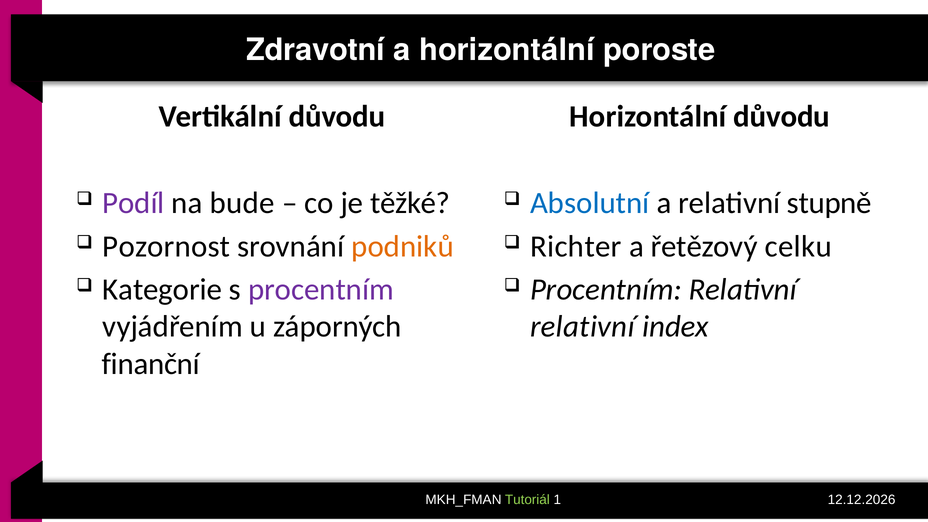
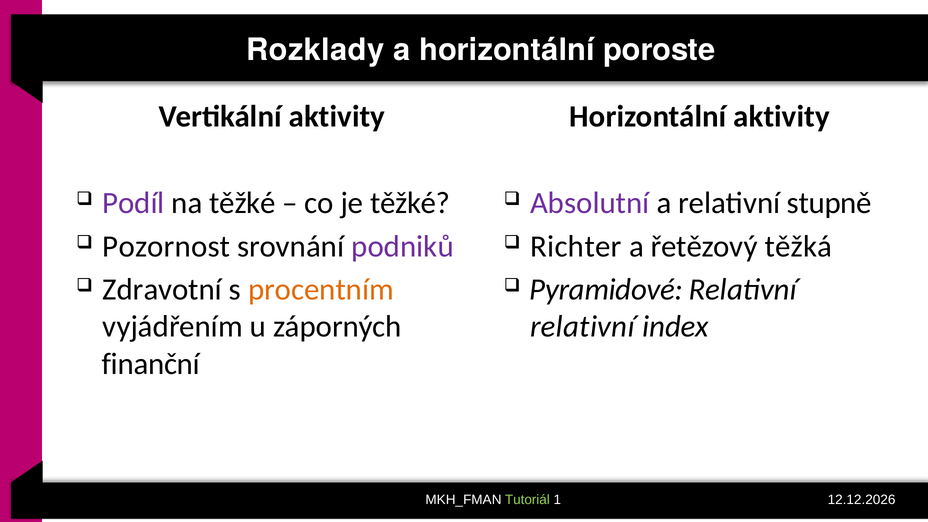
Zdravotní: Zdravotní -> Rozklady
Vertikální důvodu: důvodu -> aktivity
Horizontální důvodu: důvodu -> aktivity
na bude: bude -> těžké
Absolutní colour: blue -> purple
podniků colour: orange -> purple
celku: celku -> těžká
Kategorie: Kategorie -> Zdravotní
procentním at (321, 290) colour: purple -> orange
Procentním at (606, 290): Procentním -> Pyramidové
